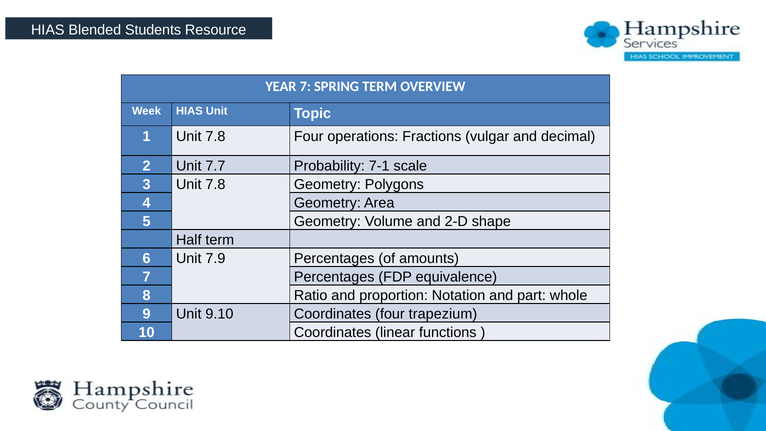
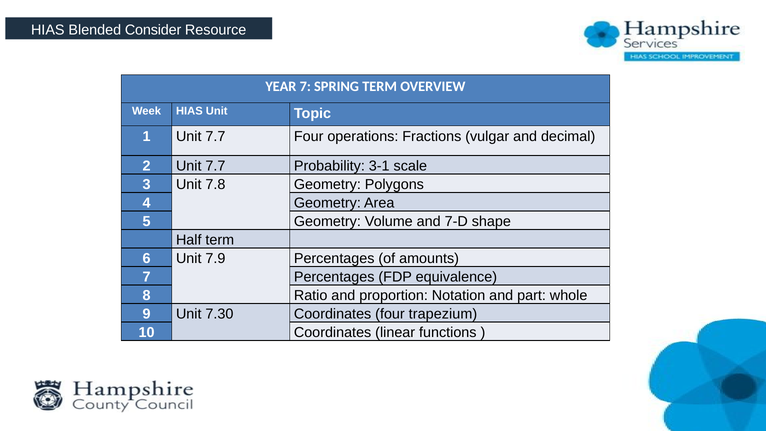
Students: Students -> Consider
1 Unit 7.8: 7.8 -> 7.7
7-1: 7-1 -> 3-1
2-D: 2-D -> 7-D
9.10: 9.10 -> 7.30
